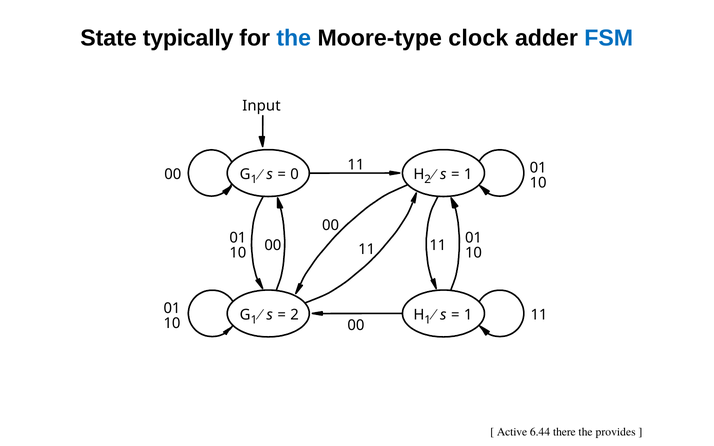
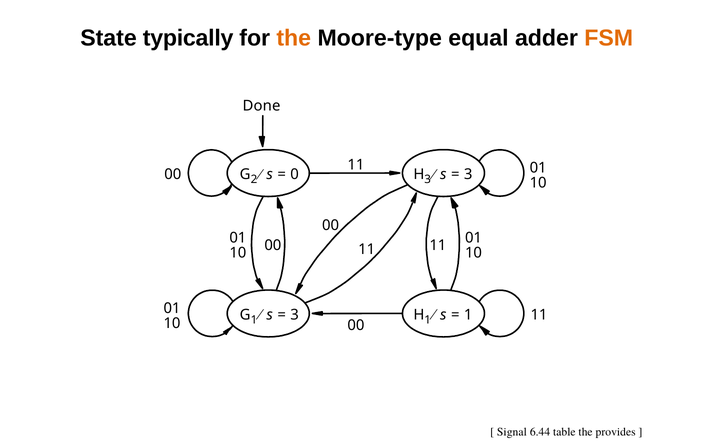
the at (294, 38) colour: blue -> orange
clock: clock -> equal
FSM colour: blue -> orange
Input: Input -> Done
1 at (254, 180): 1 -> 2
H 2: 2 -> 3
1 at (468, 174): 1 -> 3
2 at (295, 315): 2 -> 3
Active: Active -> Signal
there: there -> table
